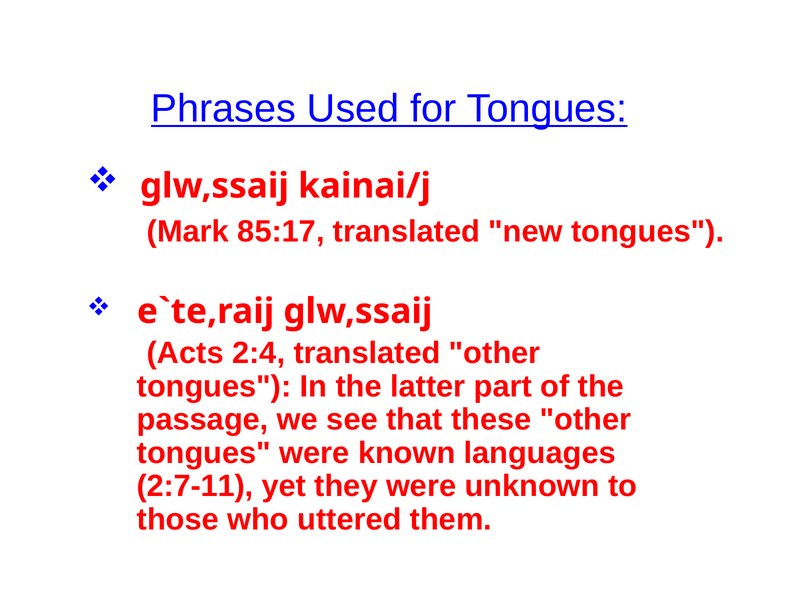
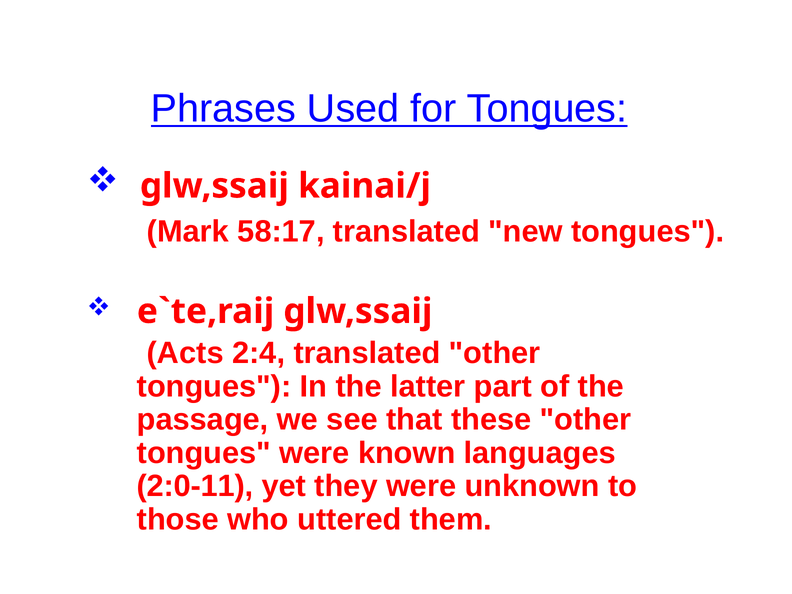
85:17: 85:17 -> 58:17
2:7-11: 2:7-11 -> 2:0-11
